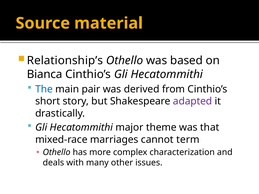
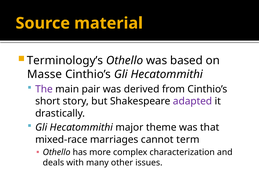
Relationship’s: Relationship’s -> Terminology’s
Bianca: Bianca -> Masse
The colour: blue -> purple
